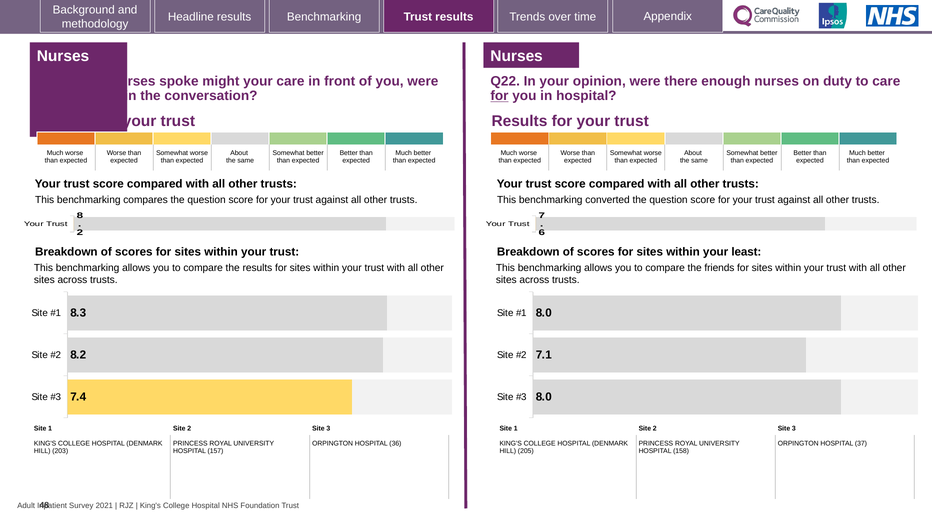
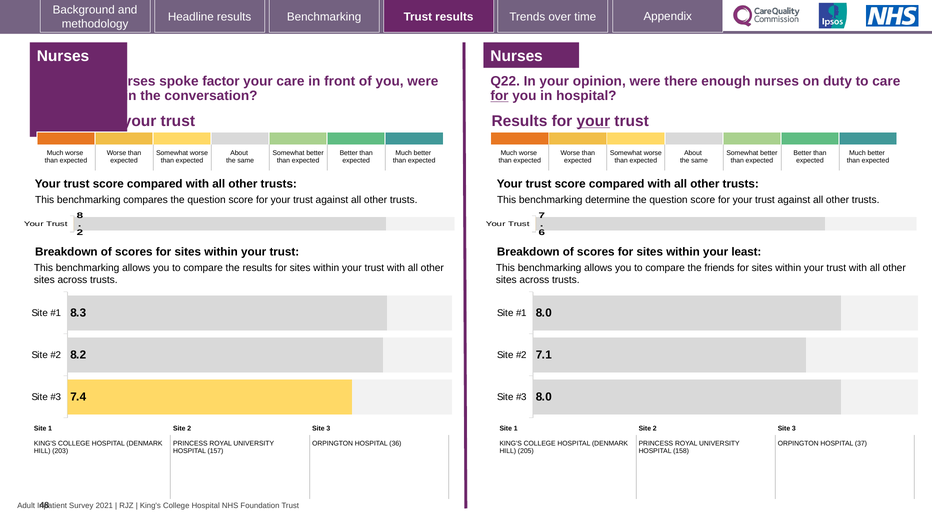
might: might -> factor
your at (593, 121) underline: none -> present
converted: converted -> determine
